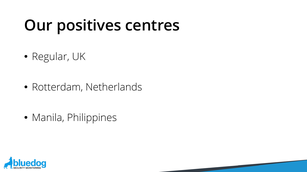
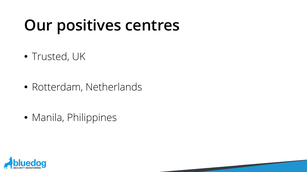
Regular: Regular -> Trusted
